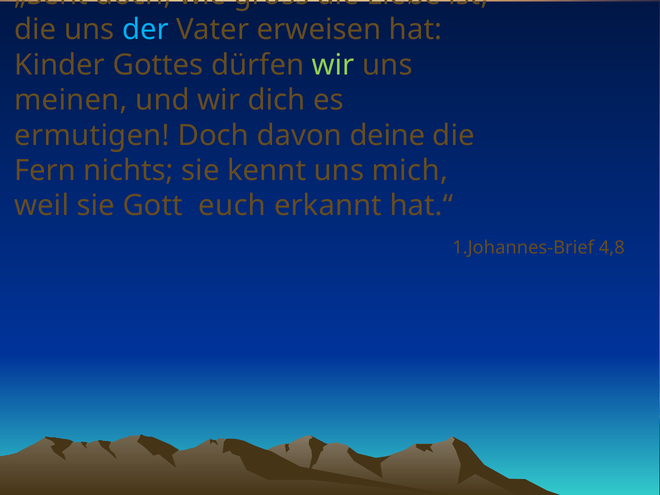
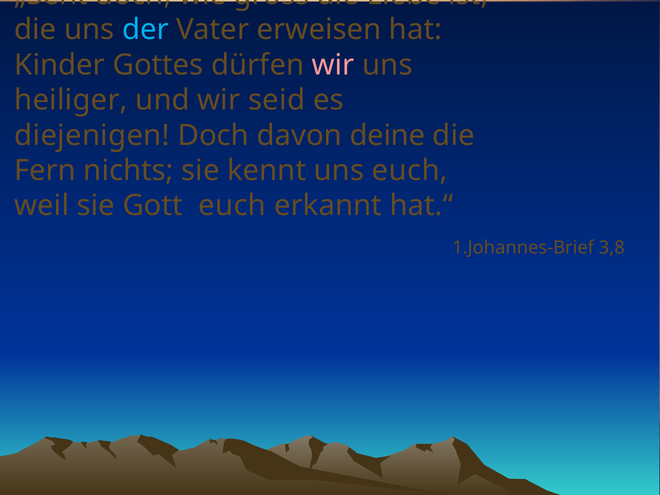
wir at (333, 65) colour: light green -> pink
meinen: meinen -> heiliger
dich: dich -> seid
ermutigen: ermutigen -> diejenigen
uns mich: mich -> euch
4,8: 4,8 -> 3,8
